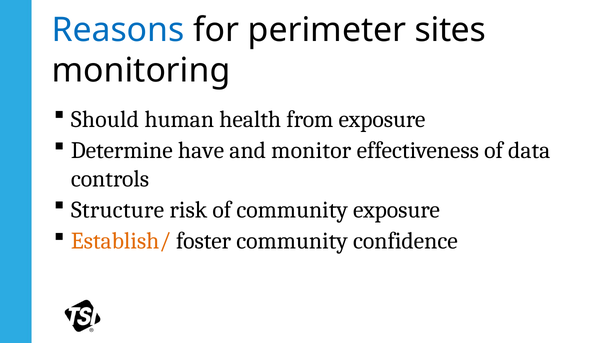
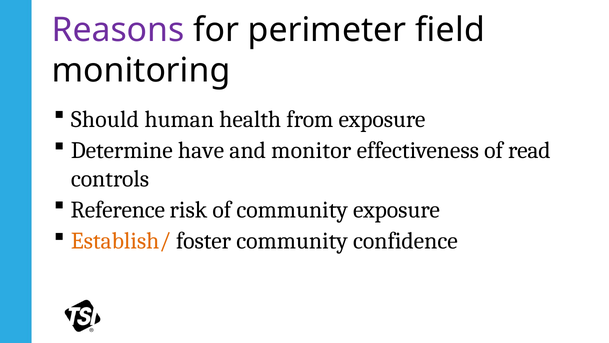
Reasons colour: blue -> purple
sites: sites -> field
data: data -> read
Structure: Structure -> Reference
